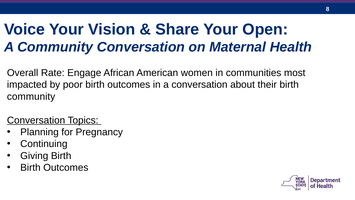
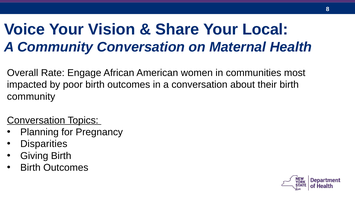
Open: Open -> Local
Continuing: Continuing -> Disparities
